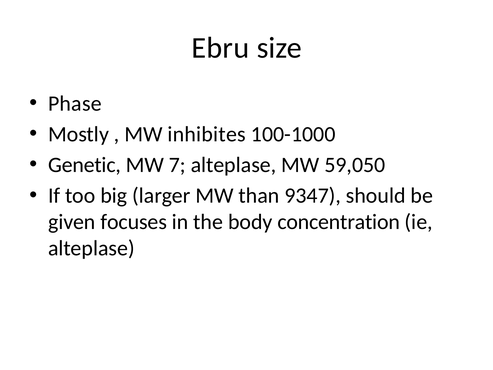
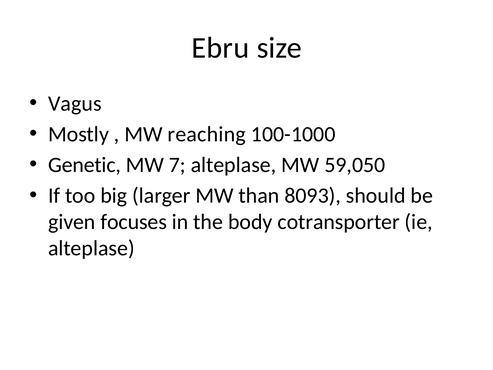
Phase: Phase -> Vagus
inhibites: inhibites -> reaching
9347: 9347 -> 8093
concentration: concentration -> cotransporter
